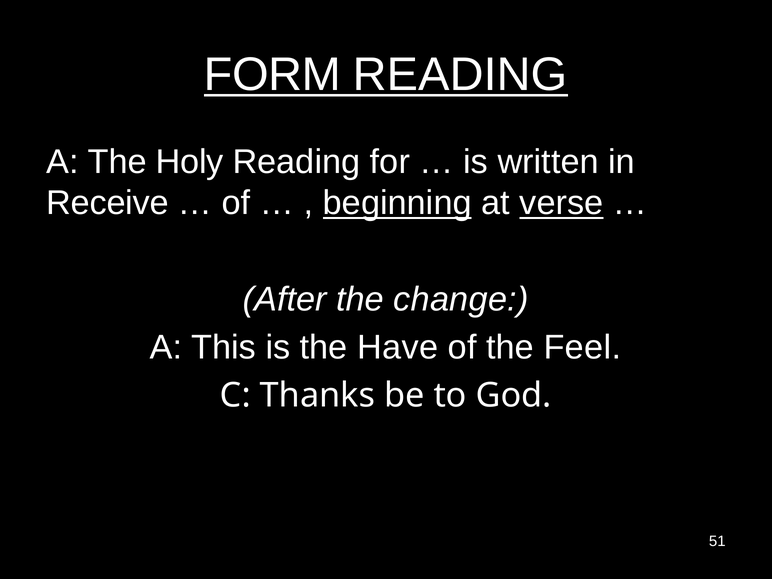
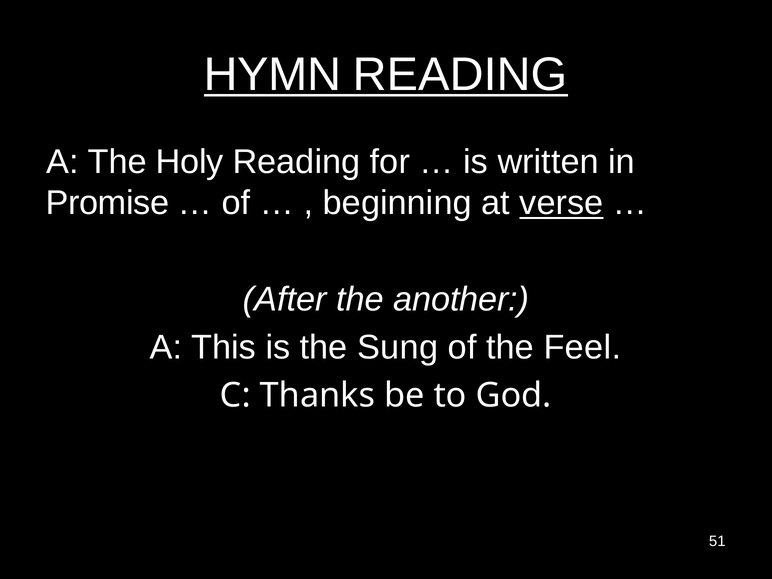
FORM: FORM -> HYMN
Receive: Receive -> Promise
beginning underline: present -> none
change: change -> another
Have: Have -> Sung
